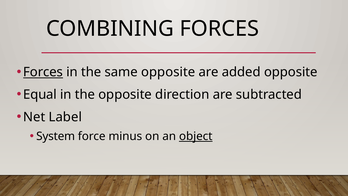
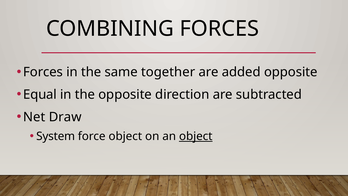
Forces at (43, 72) underline: present -> none
same opposite: opposite -> together
Label: Label -> Draw
force minus: minus -> object
